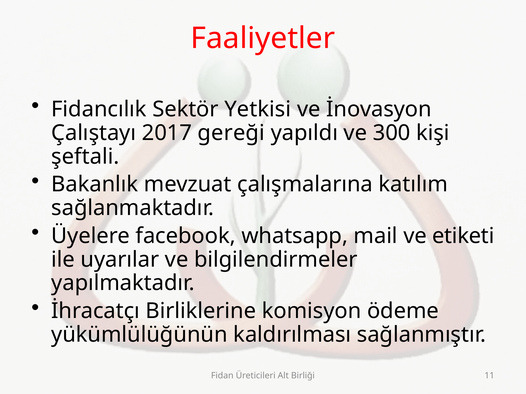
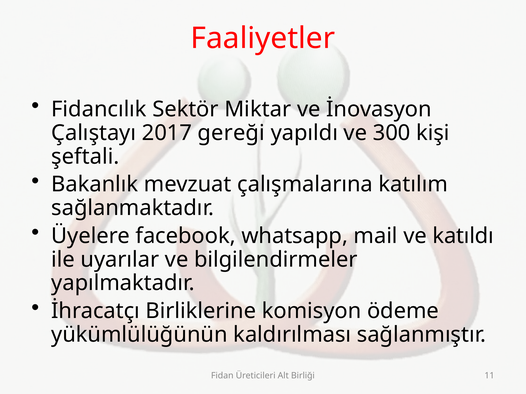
Yetkisi: Yetkisi -> Miktar
etiketi: etiketi -> katıldı
